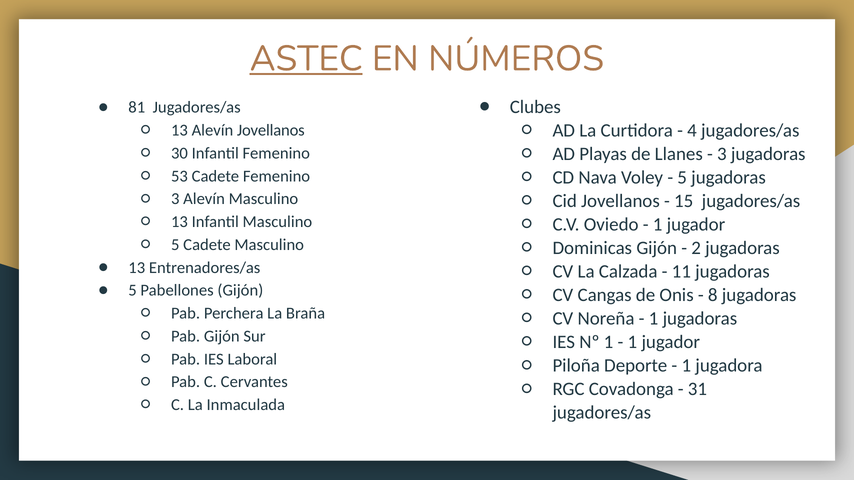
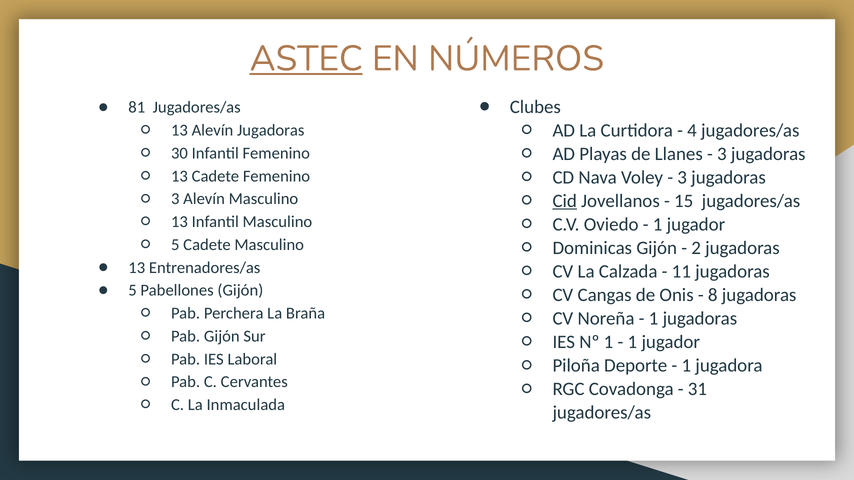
Alevín Jovellanos: Jovellanos -> Jugadoras
53 at (179, 176): 53 -> 13
5 at (682, 178): 5 -> 3
Cid underline: none -> present
